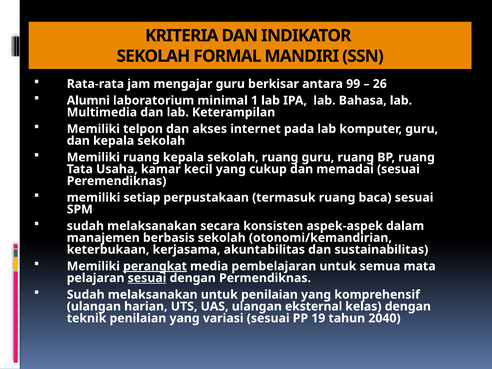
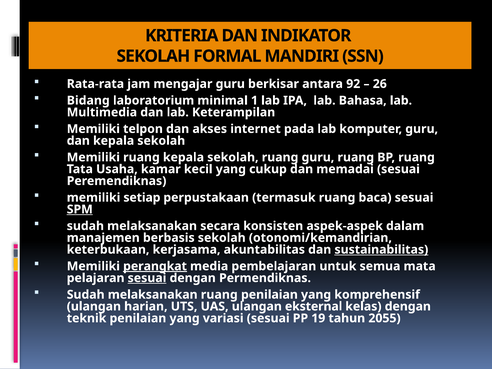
99: 99 -> 92
Alumni: Alumni -> Bidang
SPM underline: none -> present
sustainabilitas underline: none -> present
melaksanakan untuk: untuk -> ruang
2040: 2040 -> 2055
